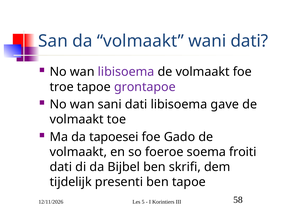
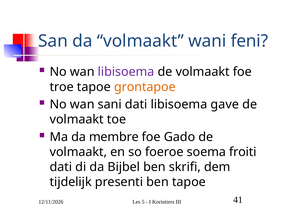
wani dati: dati -> feni
grontapoe colour: purple -> orange
tapoesei: tapoesei -> membre
58: 58 -> 41
